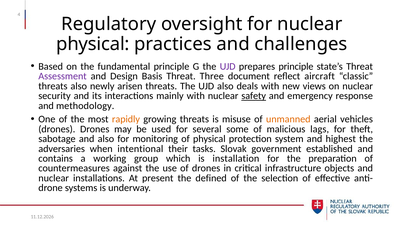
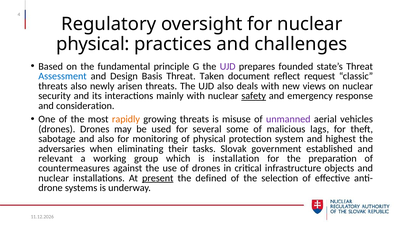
prepares principle: principle -> founded
Assessment colour: purple -> blue
Three: Three -> Taken
aircraft: aircraft -> request
methodology: methodology -> consideration
unmanned colour: orange -> purple
intentional: intentional -> eliminating
contains: contains -> relevant
present underline: none -> present
